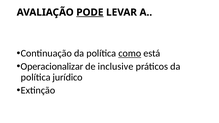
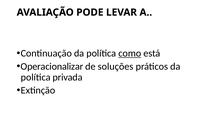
PODE underline: present -> none
inclusive: inclusive -> soluções
jurídico: jurídico -> privada
